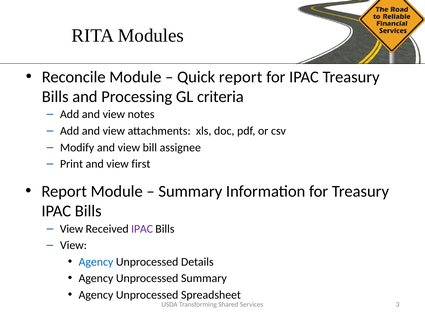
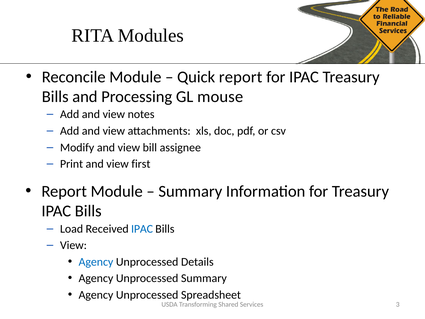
criteria: criteria -> mouse
View at (72, 229): View -> Load
IPAC at (142, 229) colour: purple -> blue
